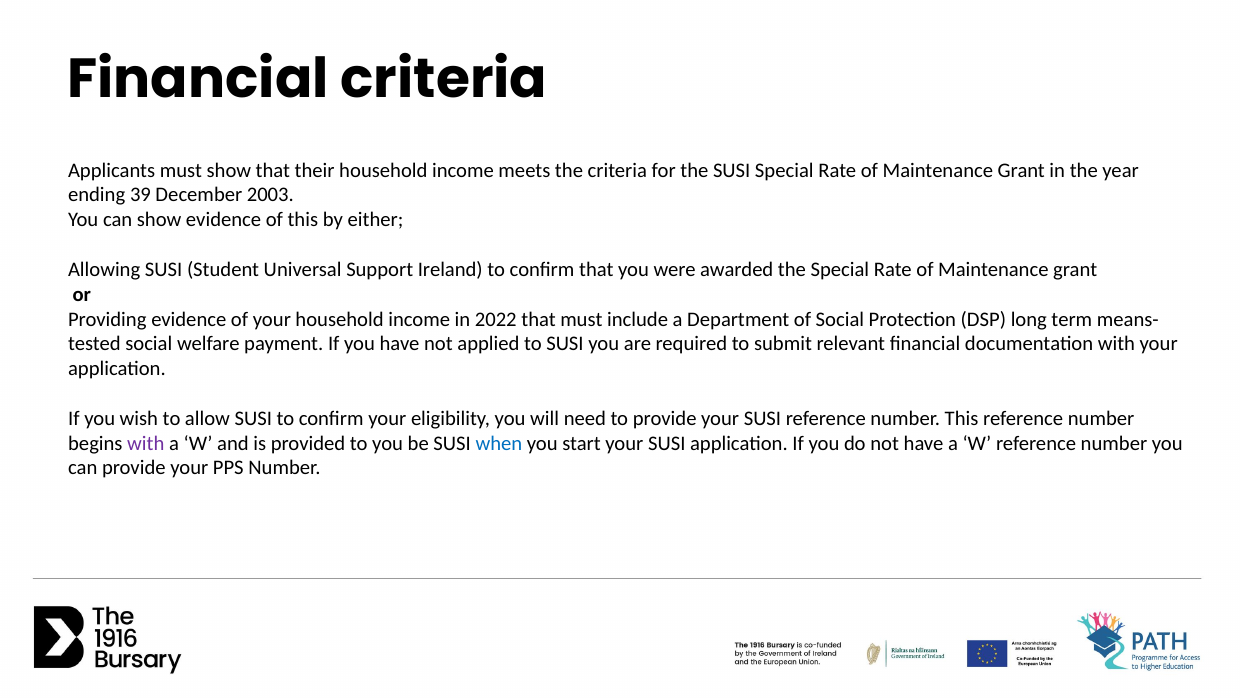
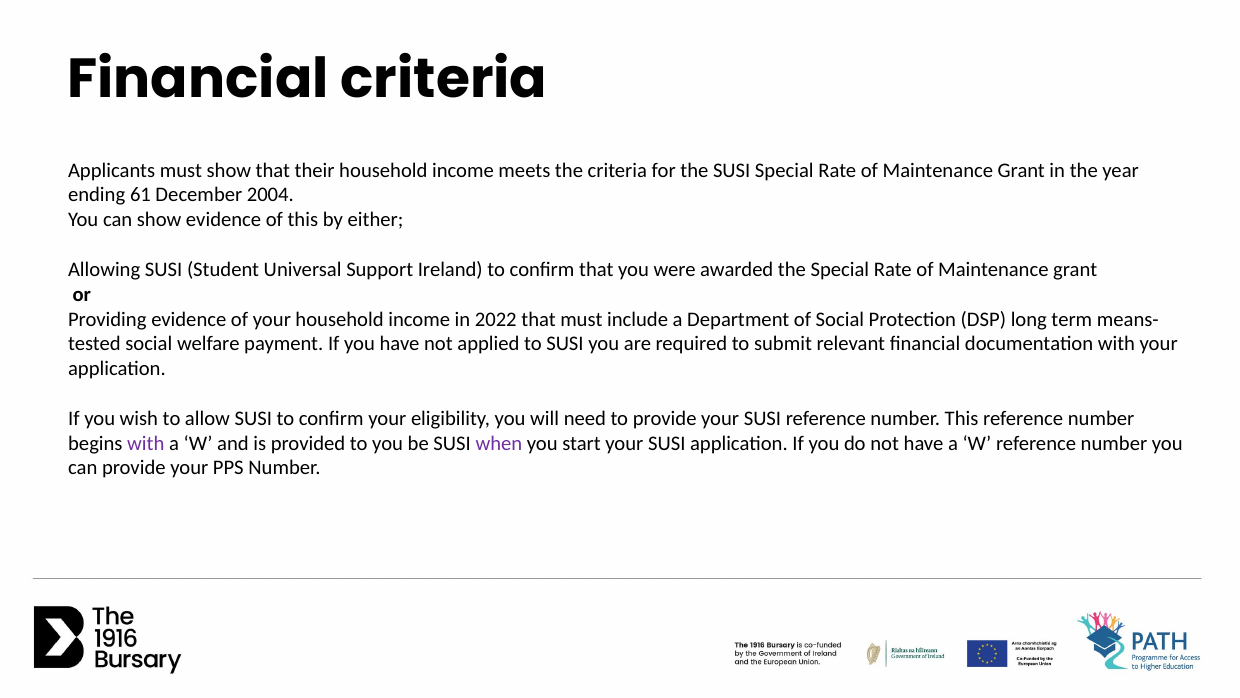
39: 39 -> 61
2003: 2003 -> 2004
when colour: blue -> purple
